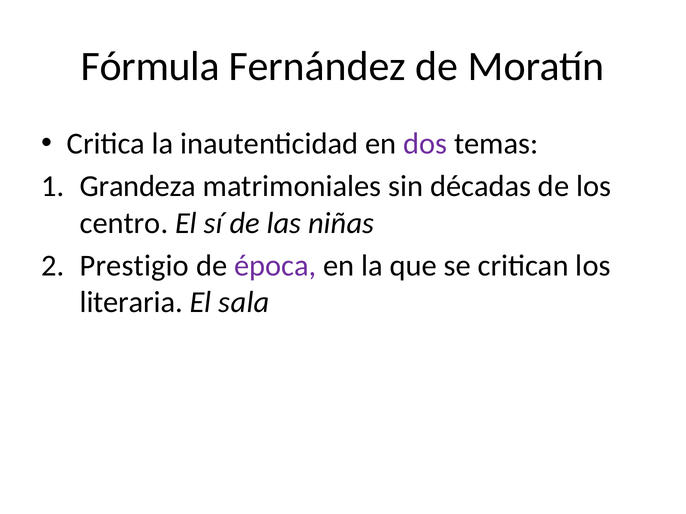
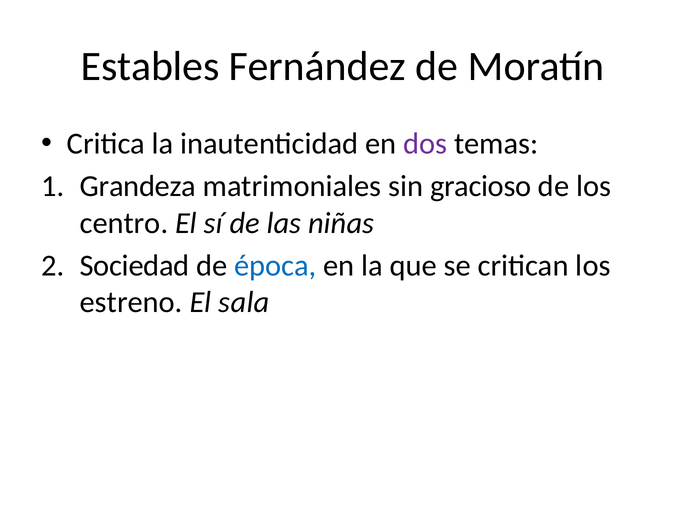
Fórmula: Fórmula -> Estables
décadas: décadas -> gracioso
Prestigio: Prestigio -> Sociedad
época colour: purple -> blue
literaria: literaria -> estreno
